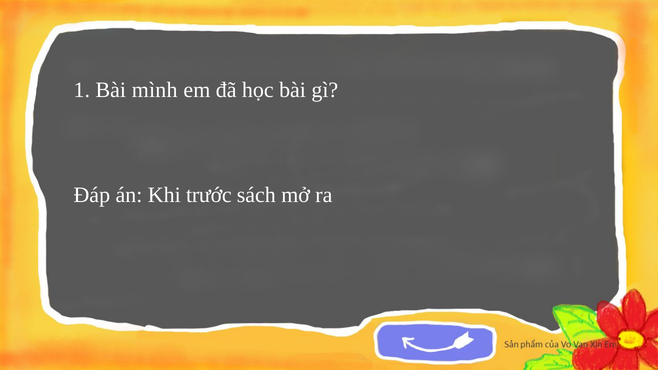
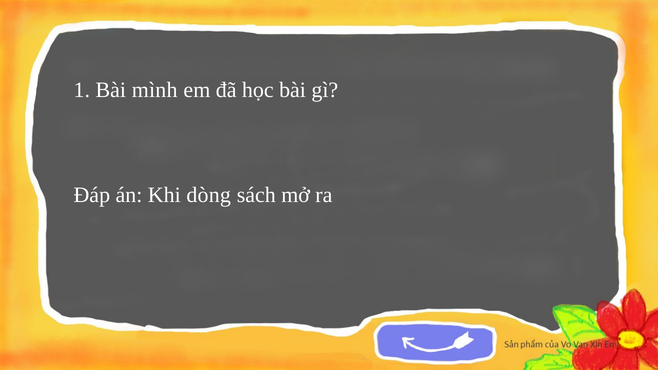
trước: trước -> dòng
